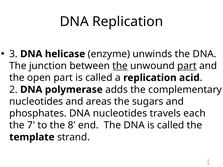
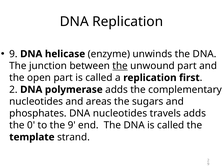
3 at (13, 54): 3 -> 9
part at (187, 66) underline: present -> none
acid: acid -> first
travels each: each -> adds
7: 7 -> 0
the 8: 8 -> 9
